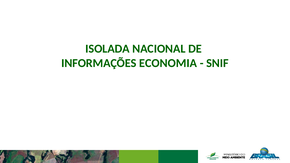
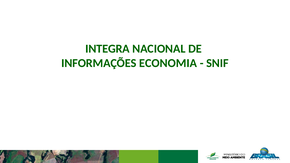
ISOLADA: ISOLADA -> INTEGRA
